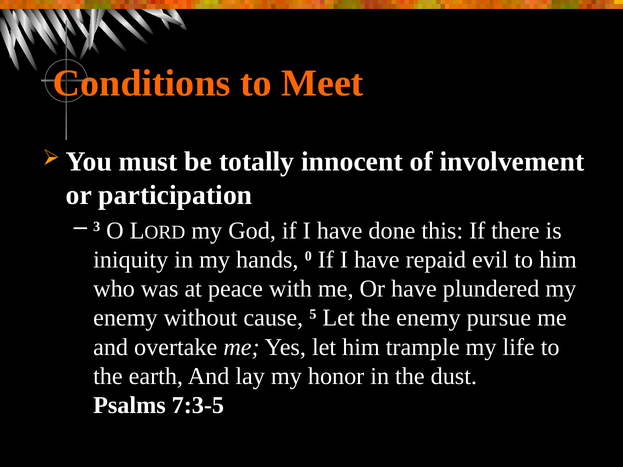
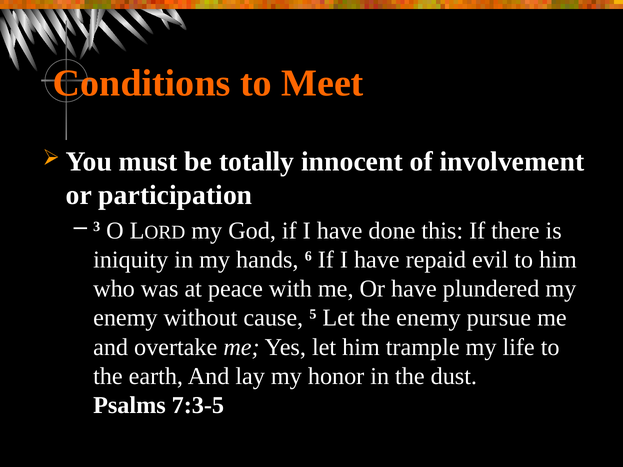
0: 0 -> 6
